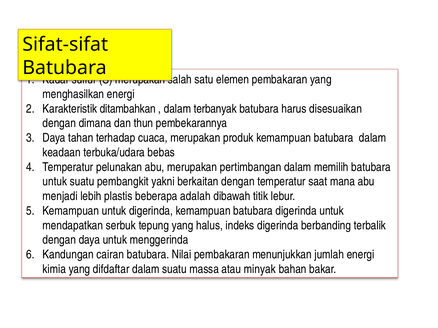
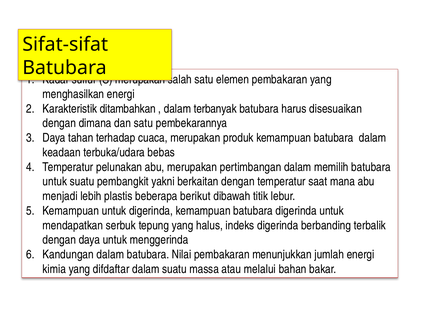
dan thun: thun -> satu
adalah: adalah -> berikut
Kandungan cairan: cairan -> dalam
minyak: minyak -> melalui
